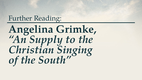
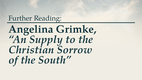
Singing: Singing -> Sorrow
